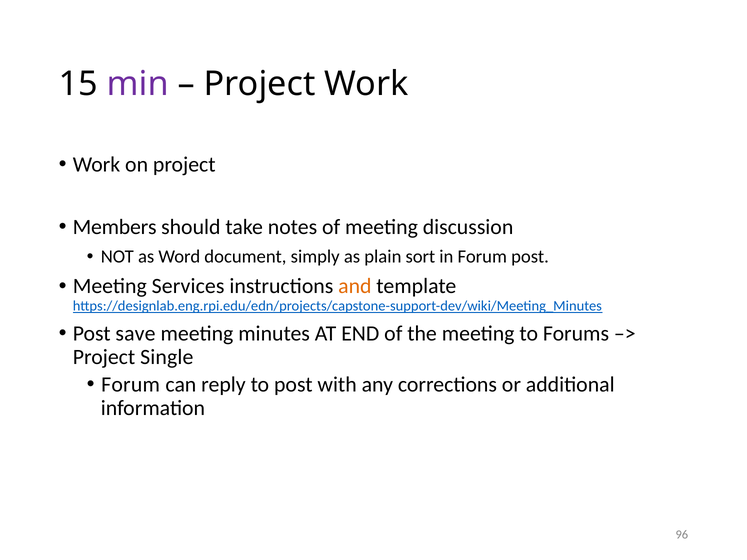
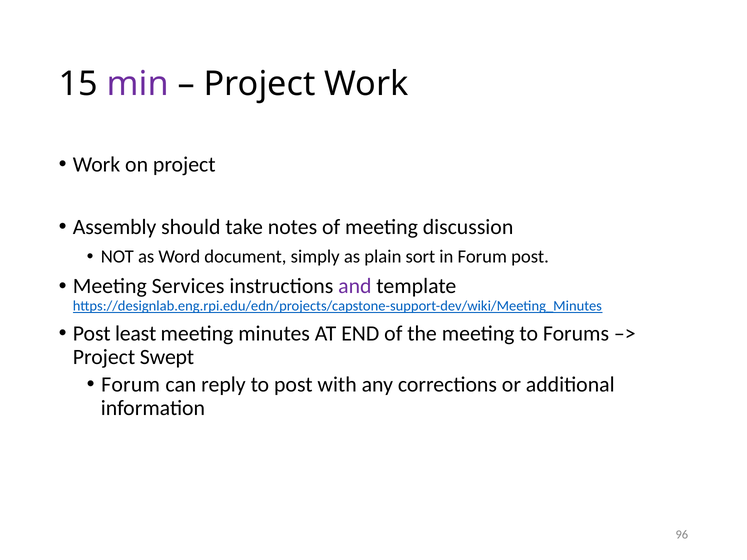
Members: Members -> Assembly
and colour: orange -> purple
save: save -> least
Single: Single -> Swept
